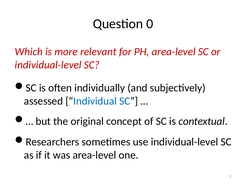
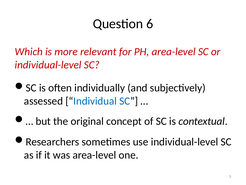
0: 0 -> 6
